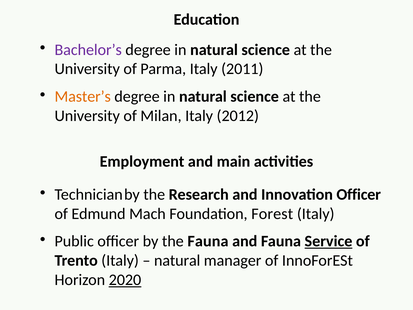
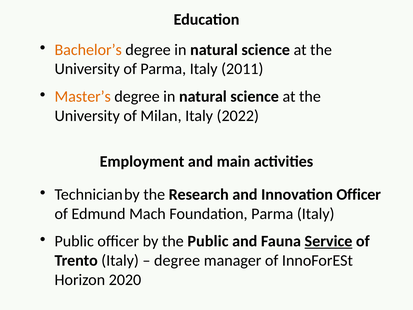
Bachelor’s colour: purple -> orange
2012: 2012 -> 2022
Foundation Forest: Forest -> Parma
the Fauna: Fauna -> Public
natural at (177, 260): natural -> degree
2020 underline: present -> none
